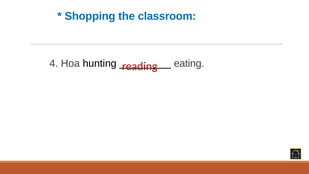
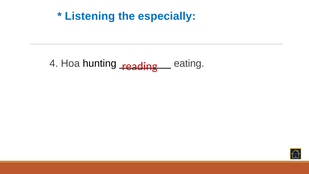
Shopping: Shopping -> Listening
classroom: classroom -> especially
